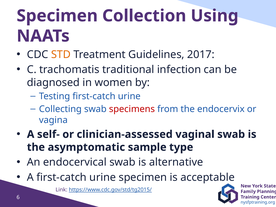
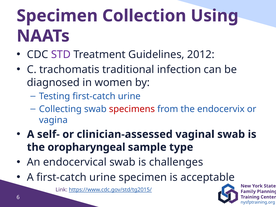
STD colour: orange -> purple
2017: 2017 -> 2012
asymptomatic: asymptomatic -> oropharyngeal
alternative: alternative -> challenges
